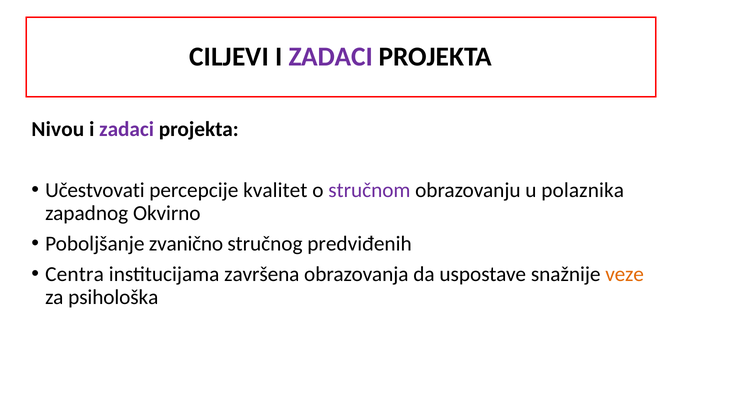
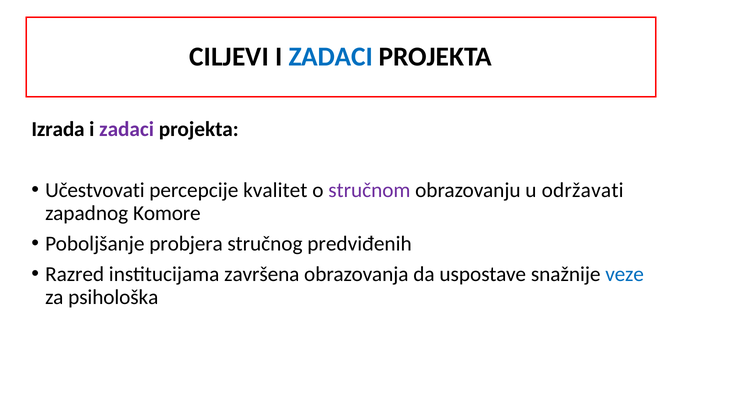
ZADACI at (331, 57) colour: purple -> blue
Nivou: Nivou -> Izrada
polaznika: polaznika -> održavati
Okvirno: Okvirno -> Komore
zvanično: zvanično -> probjera
Centra: Centra -> Razred
veze colour: orange -> blue
